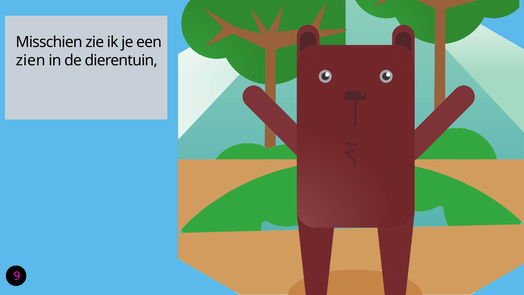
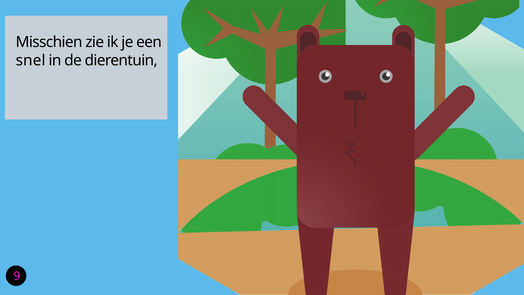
zien: zien -> snel
